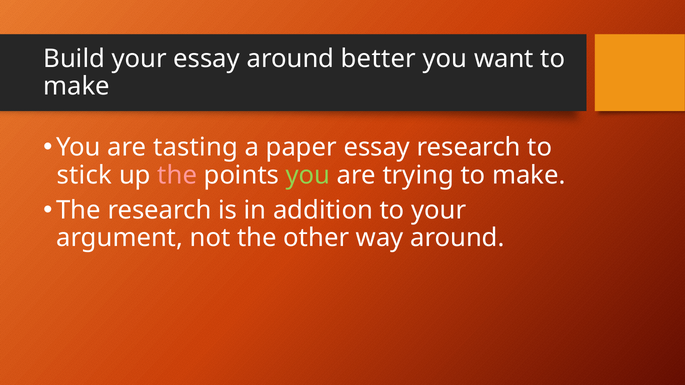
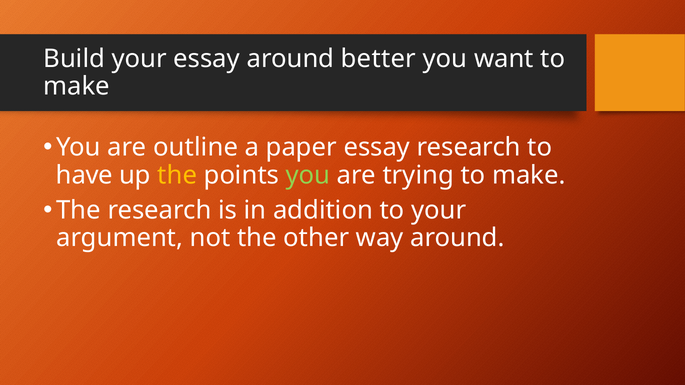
tasting: tasting -> outline
stick: stick -> have
the at (177, 175) colour: pink -> yellow
